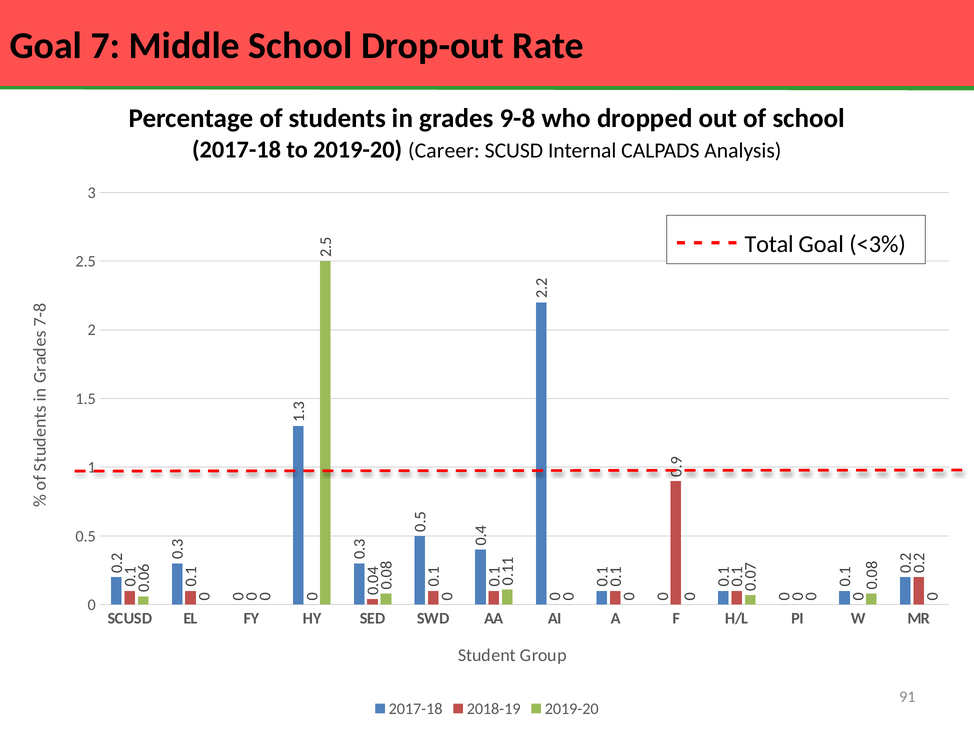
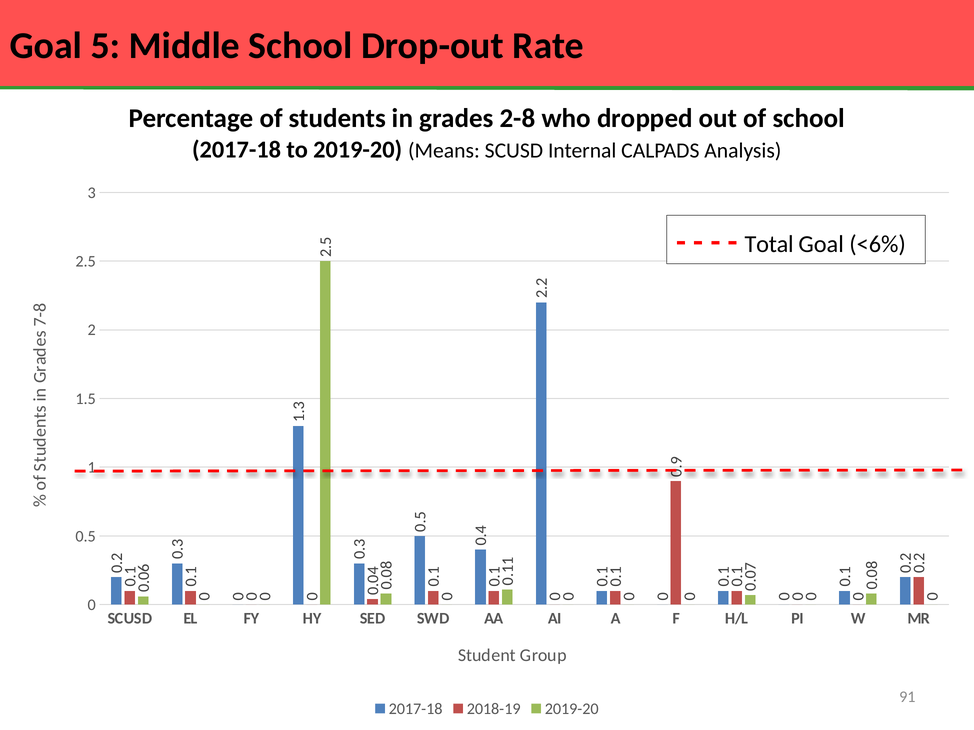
Goal 7: 7 -> 5
9-8: 9-8 -> 2-8
Career: Career -> Means
<3%: <3% -> <6%
